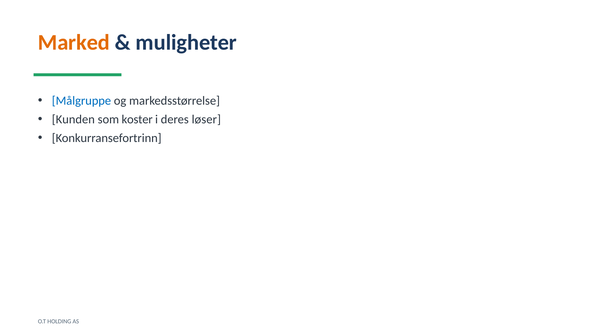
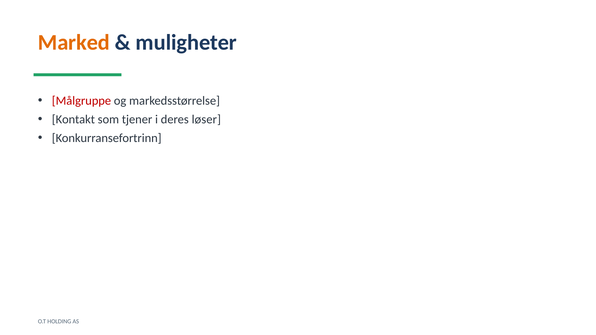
Målgruppe colour: blue -> red
Kunden: Kunden -> Kontakt
koster: koster -> tjener
